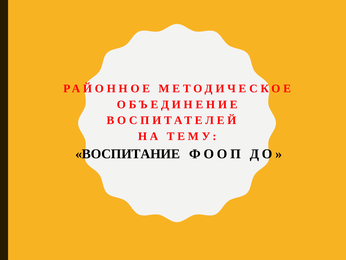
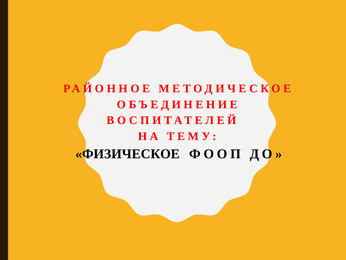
ВОСПИТАНИЕ: ВОСПИТАНИЕ -> ФИЗИЧЕСКОЕ
